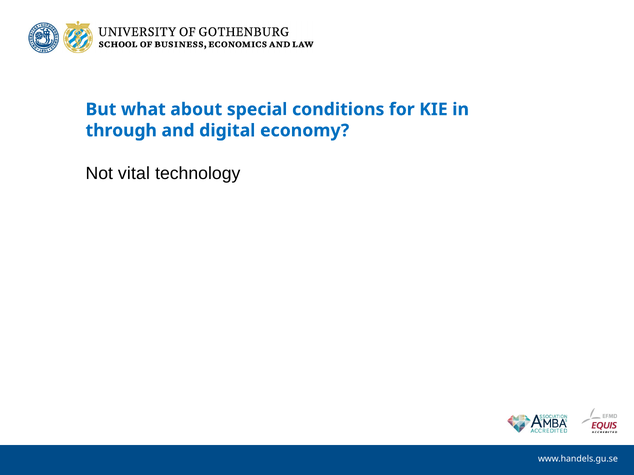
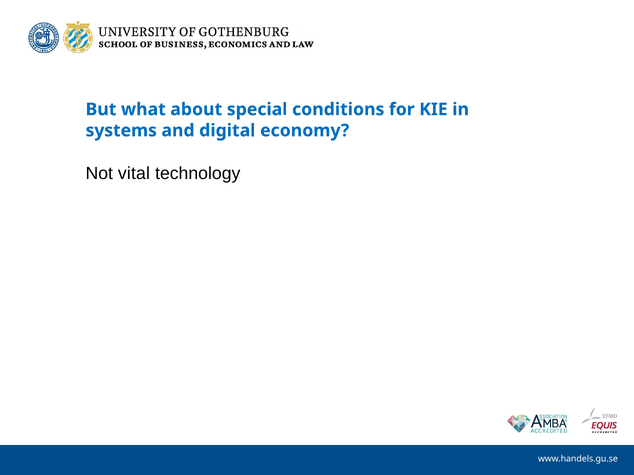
through: through -> systems
